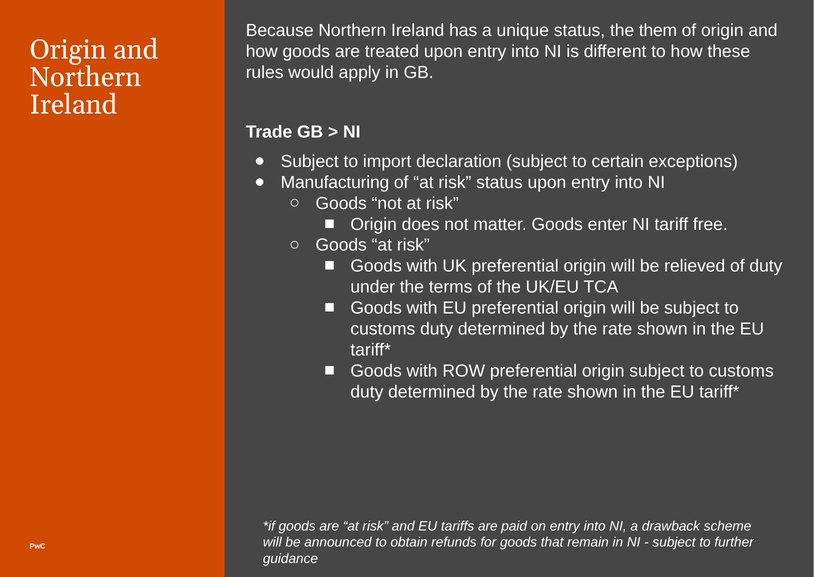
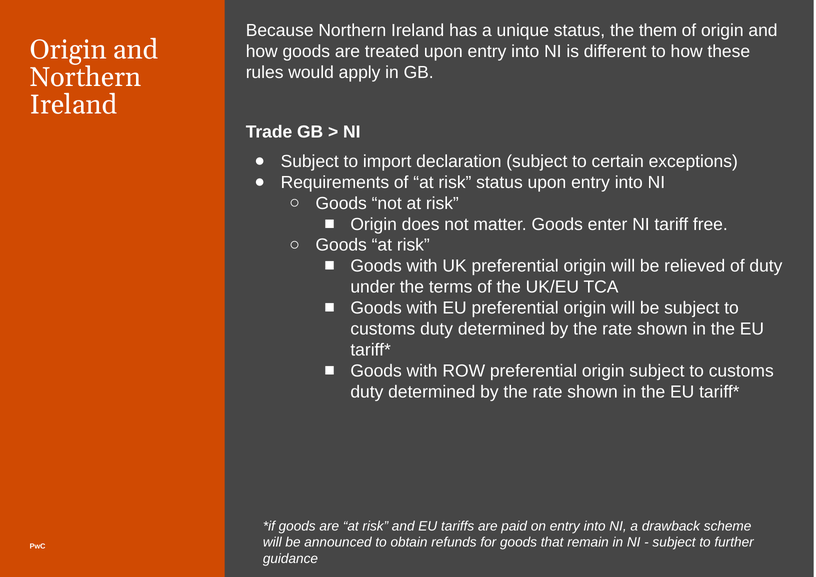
Manufacturing: Manufacturing -> Requirements
